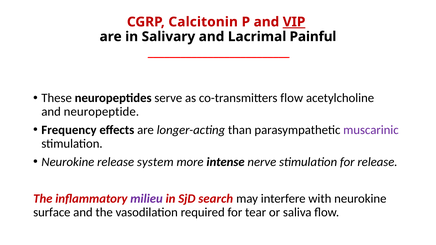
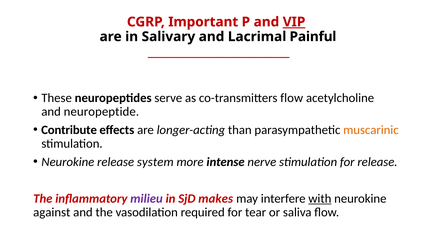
Calcitonin: Calcitonin -> Important
Frequency: Frequency -> Contribute
muscarinic colour: purple -> orange
search: search -> makes
with underline: none -> present
surface: surface -> against
